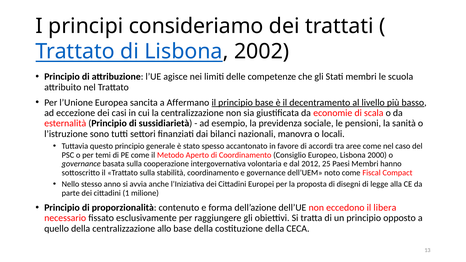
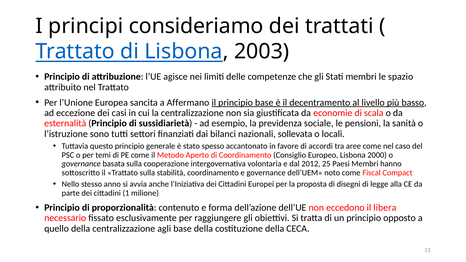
2002: 2002 -> 2003
scuola: scuola -> spazio
manovra: manovra -> sollevata
allo: allo -> agli
